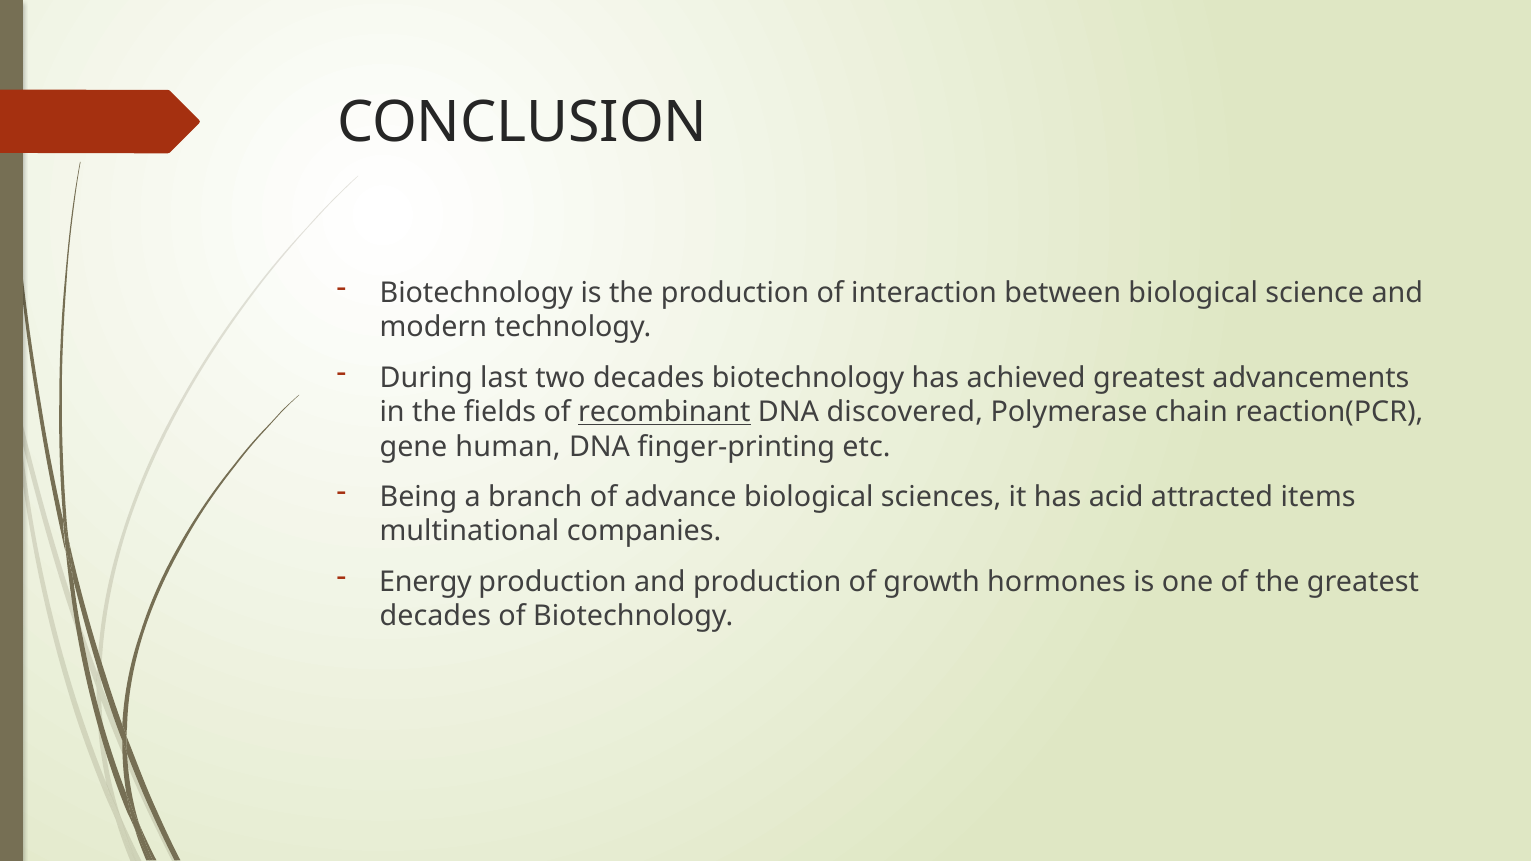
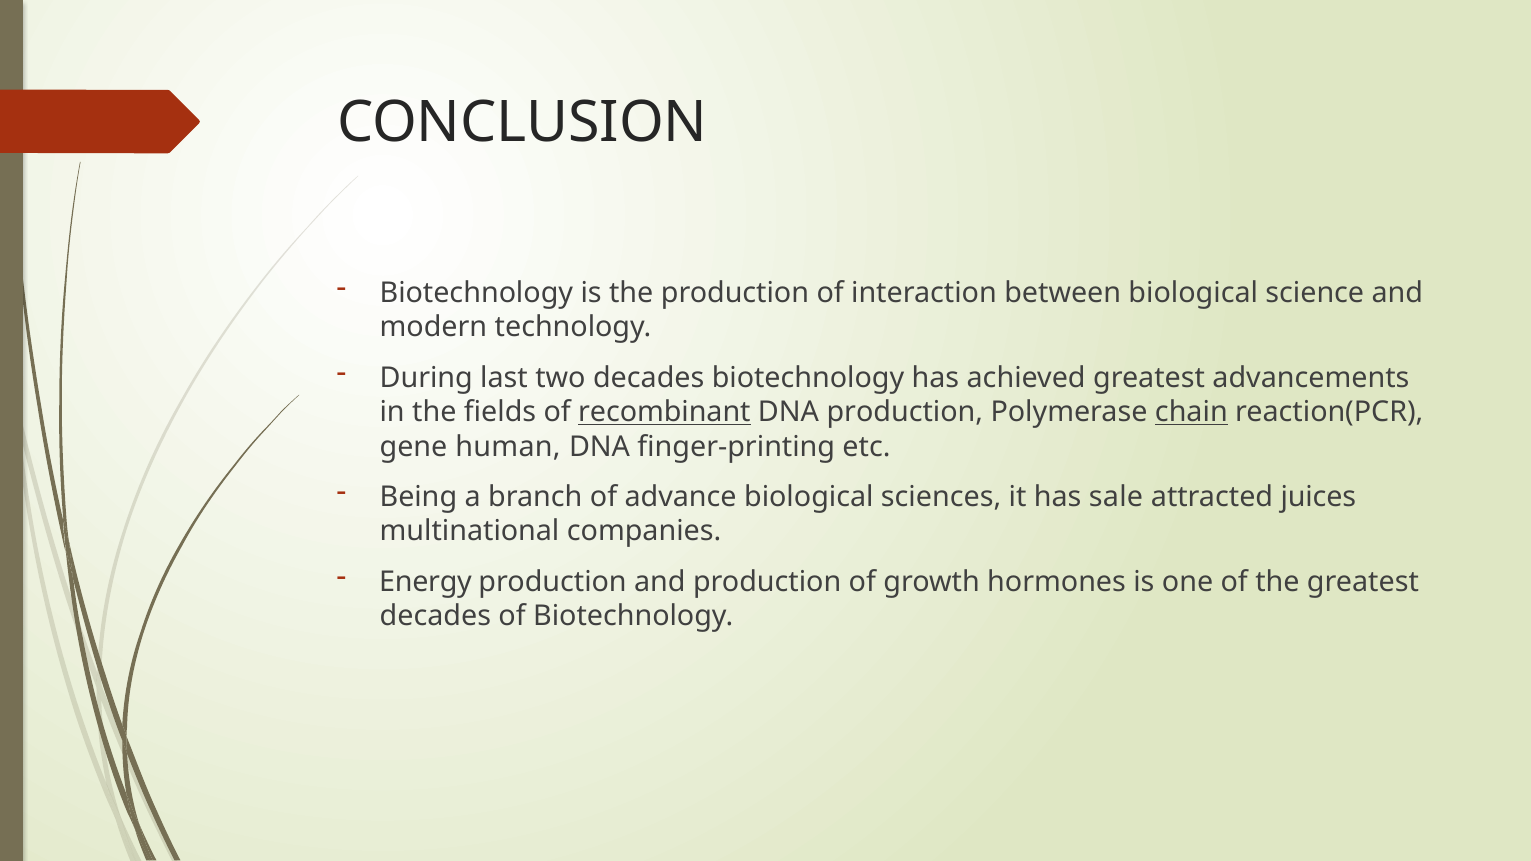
DNA discovered: discovered -> production
chain underline: none -> present
acid: acid -> sale
items: items -> juices
